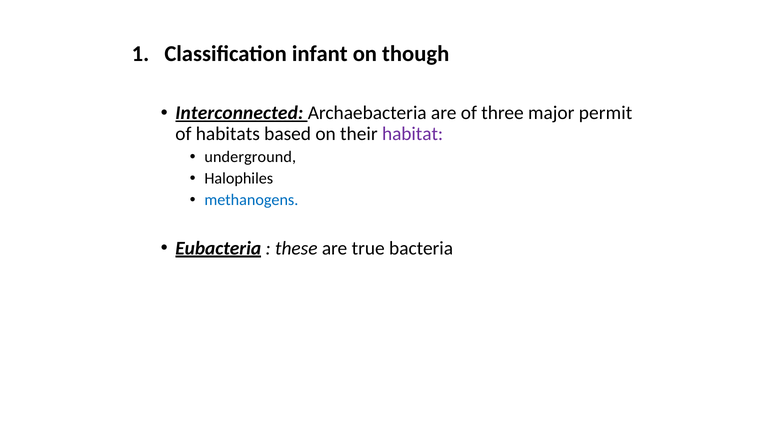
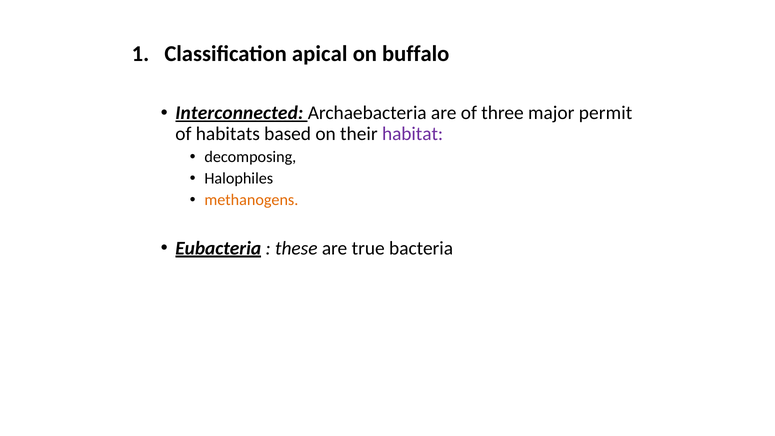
infant: infant -> apical
though: though -> buffalo
underground: underground -> decomposing
methanogens colour: blue -> orange
